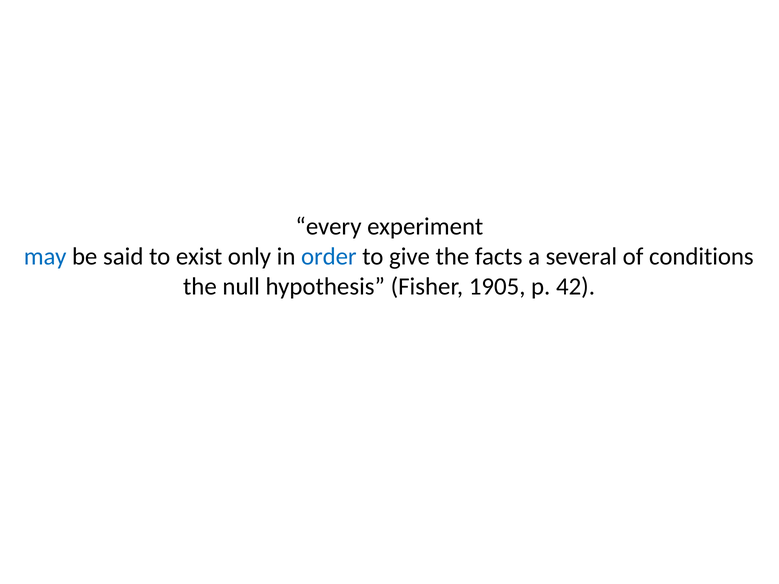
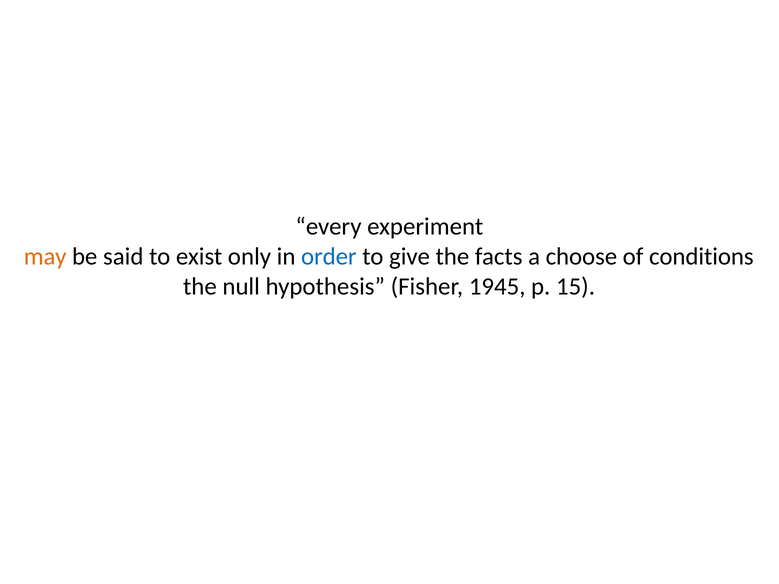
may colour: blue -> orange
several: several -> choose
1905: 1905 -> 1945
42: 42 -> 15
